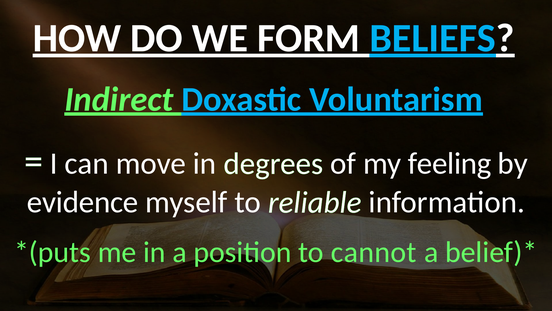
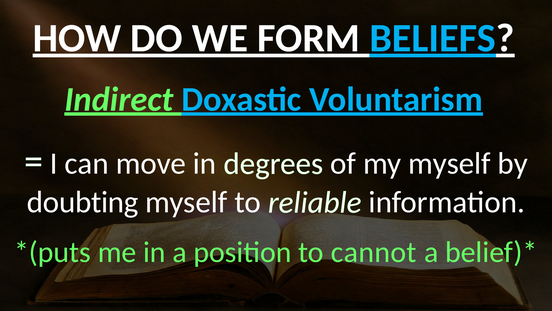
my feeling: feeling -> myself
evidence: evidence -> doubting
